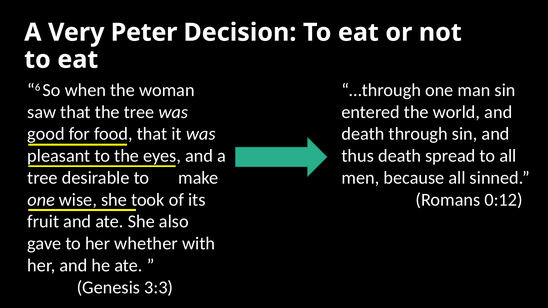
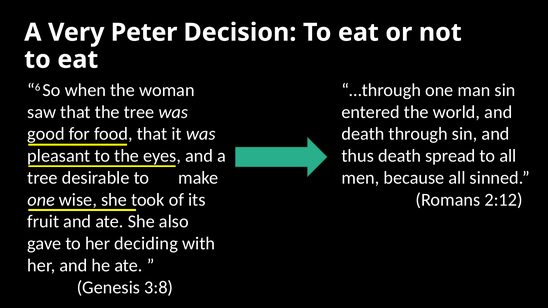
0:12: 0:12 -> 2:12
whether: whether -> deciding
3:3: 3:3 -> 3:8
